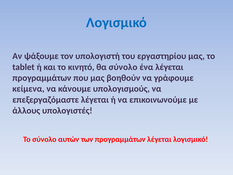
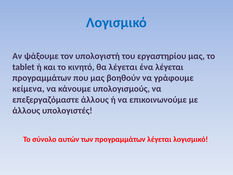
θα σύνολο: σύνολο -> λέγεται
επεξεργαζόμαστε λέγεται: λέγεται -> άλλους
